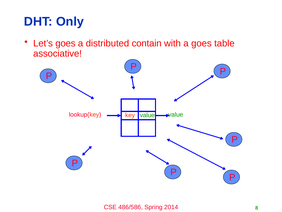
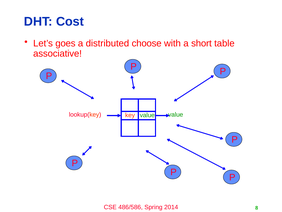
Only: Only -> Cost
contain: contain -> choose
a goes: goes -> short
